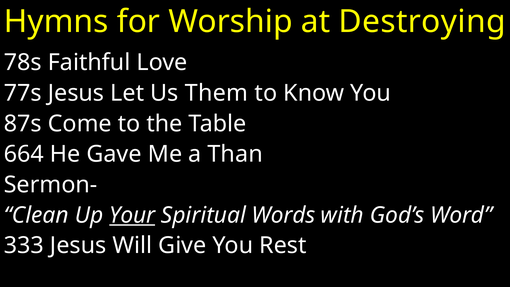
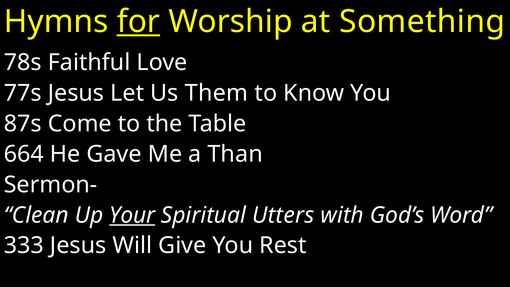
for underline: none -> present
Destroying: Destroying -> Something
Words: Words -> Utters
